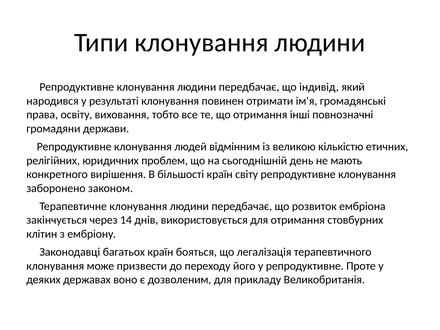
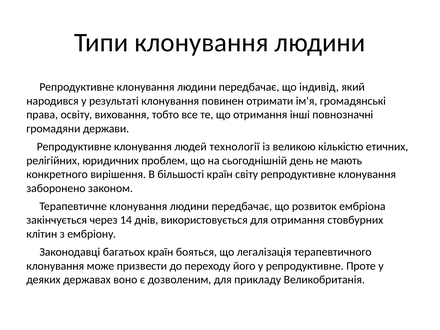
відмінним: відмінним -> технології
